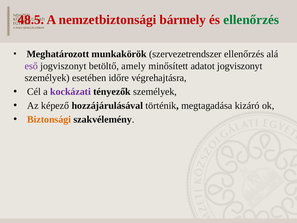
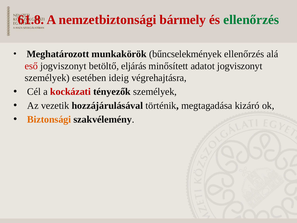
48.5: 48.5 -> 61.8
szervezetrendszer: szervezetrendszer -> bűncselekmények
eső colour: purple -> red
amely: amely -> eljárás
időre: időre -> ideig
kockázati colour: purple -> red
képező: képező -> vezetik
